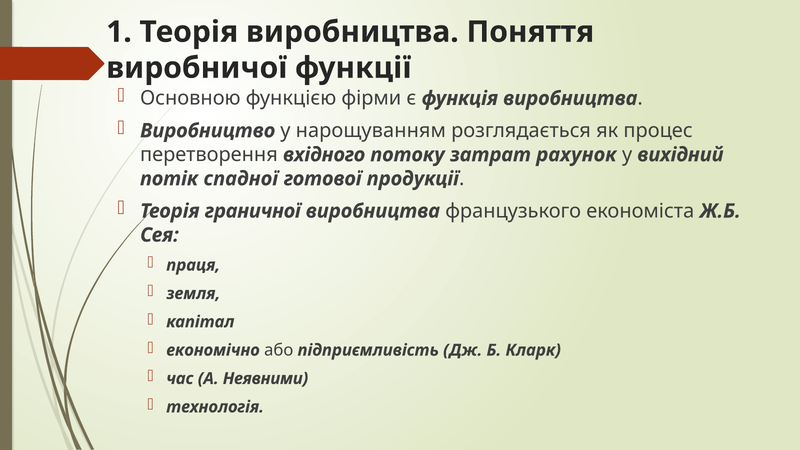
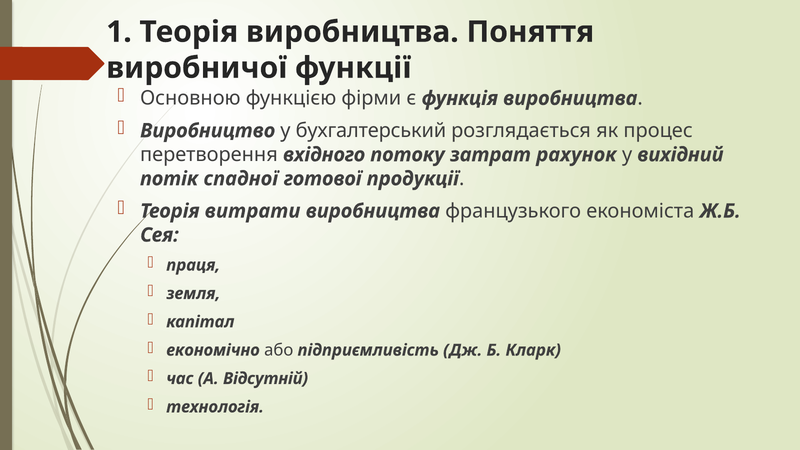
нарощуванням: нарощуванням -> бухгалтерський
граничної: граничної -> витрати
Неявними: Неявними -> Відсутній
